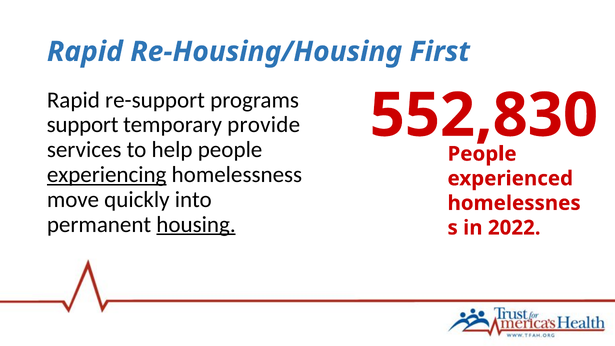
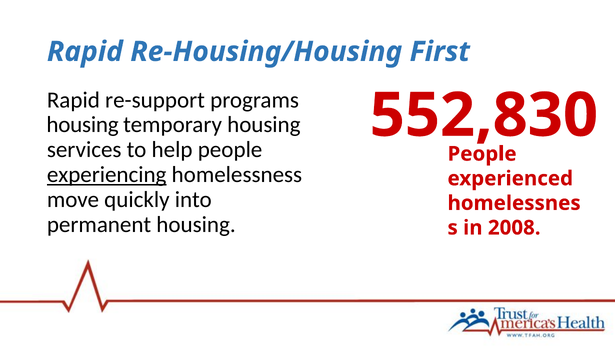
support at (83, 125): support -> housing
temporary provide: provide -> housing
housing at (196, 224) underline: present -> none
2022: 2022 -> 2008
